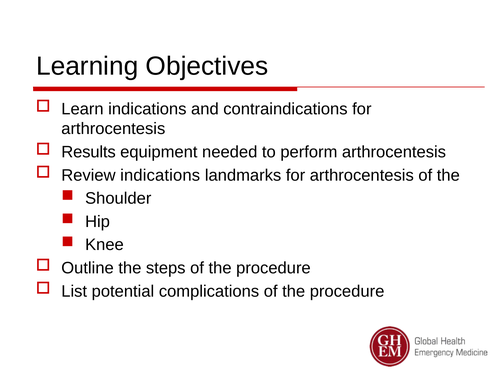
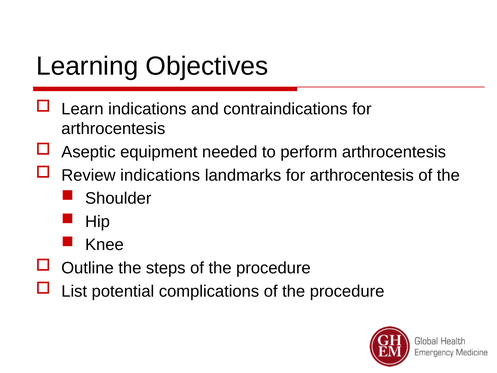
Results: Results -> Aseptic
